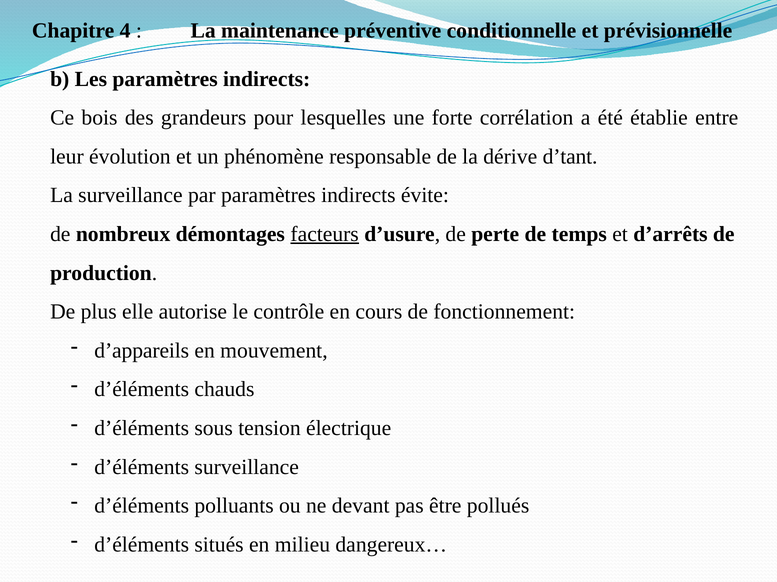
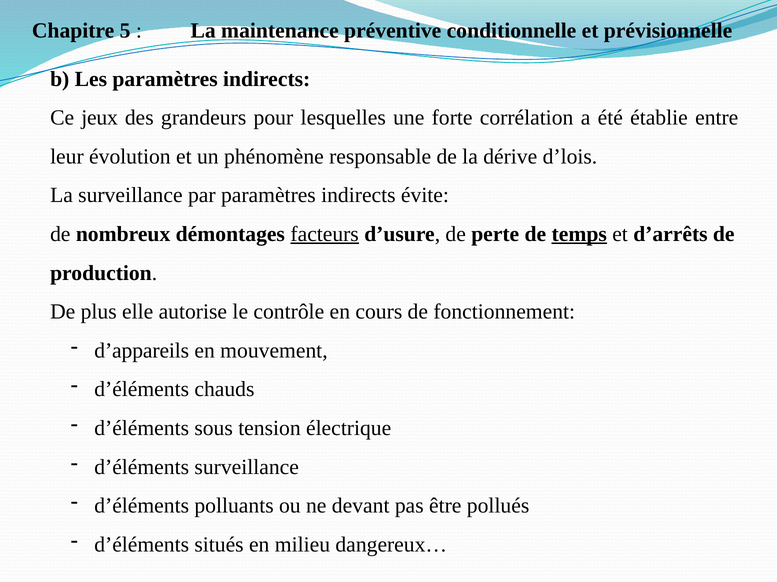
4: 4 -> 5
bois: bois -> jeux
d’tant: d’tant -> d’lois
temps underline: none -> present
